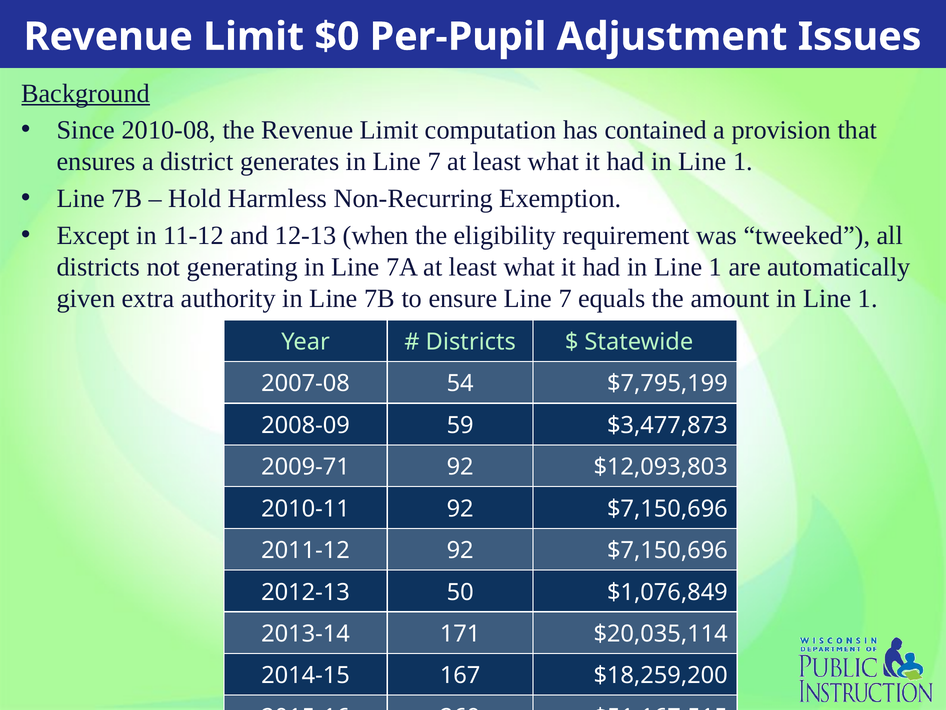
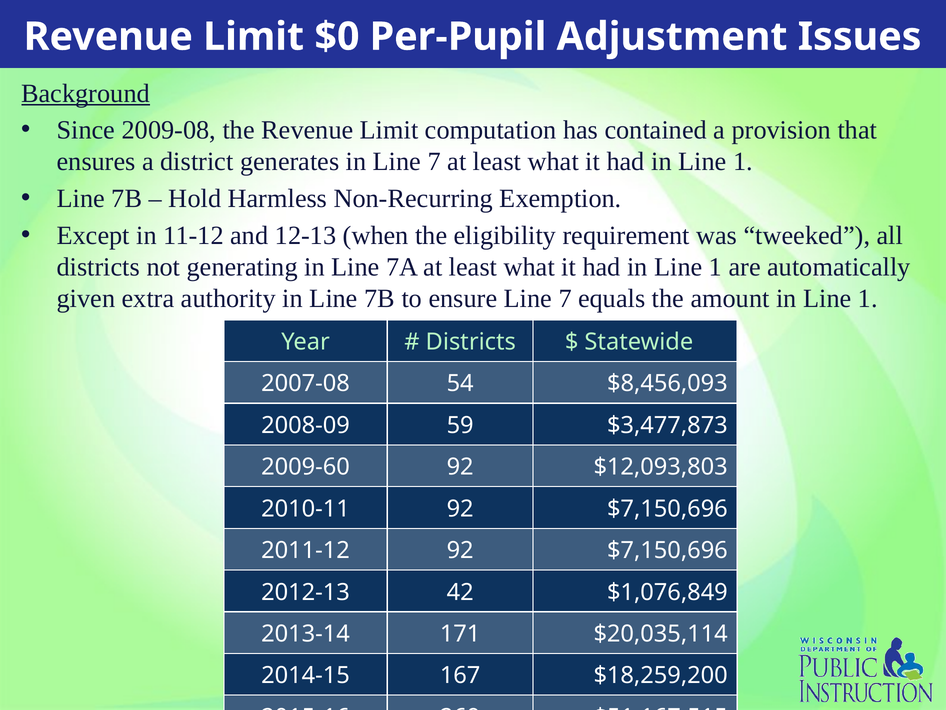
2010-08: 2010-08 -> 2009-08
$7,795,199: $7,795,199 -> $8,456,093
2009-71: 2009-71 -> 2009-60
50: 50 -> 42
